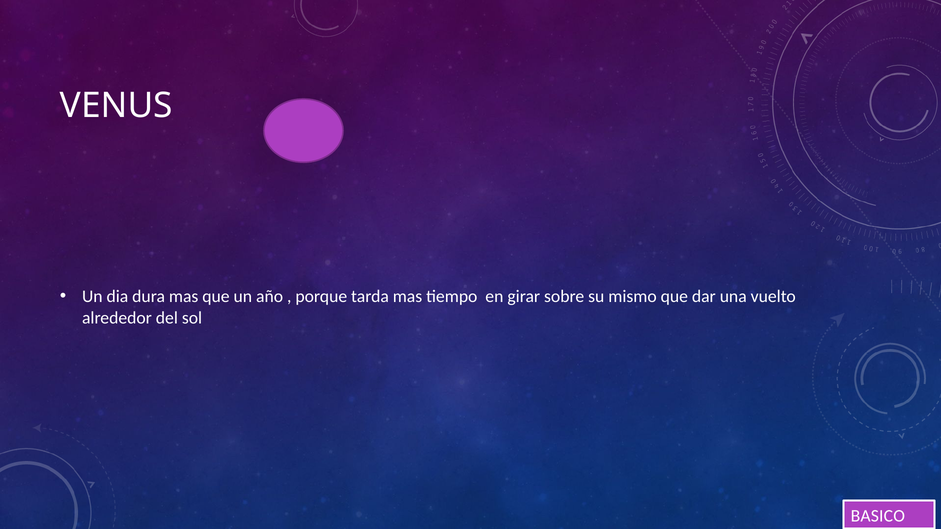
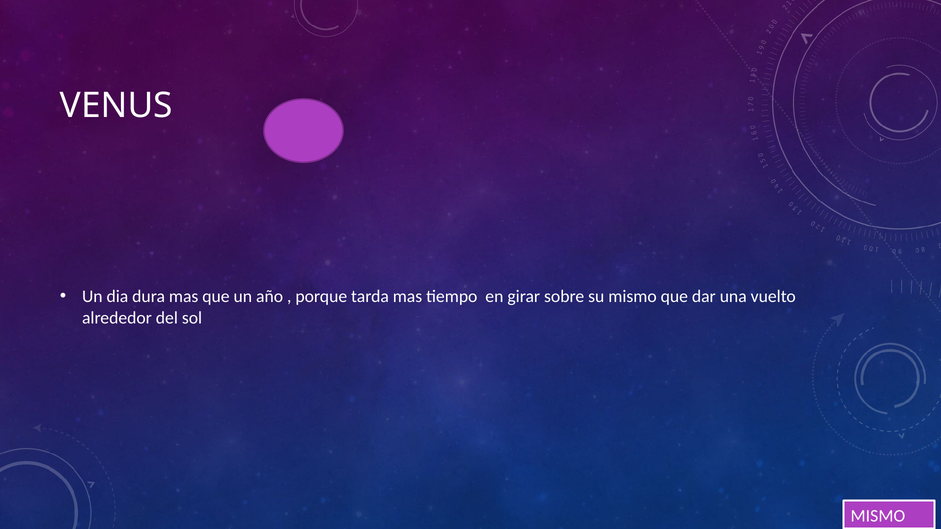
BASICO at (878, 516): BASICO -> MISMO
